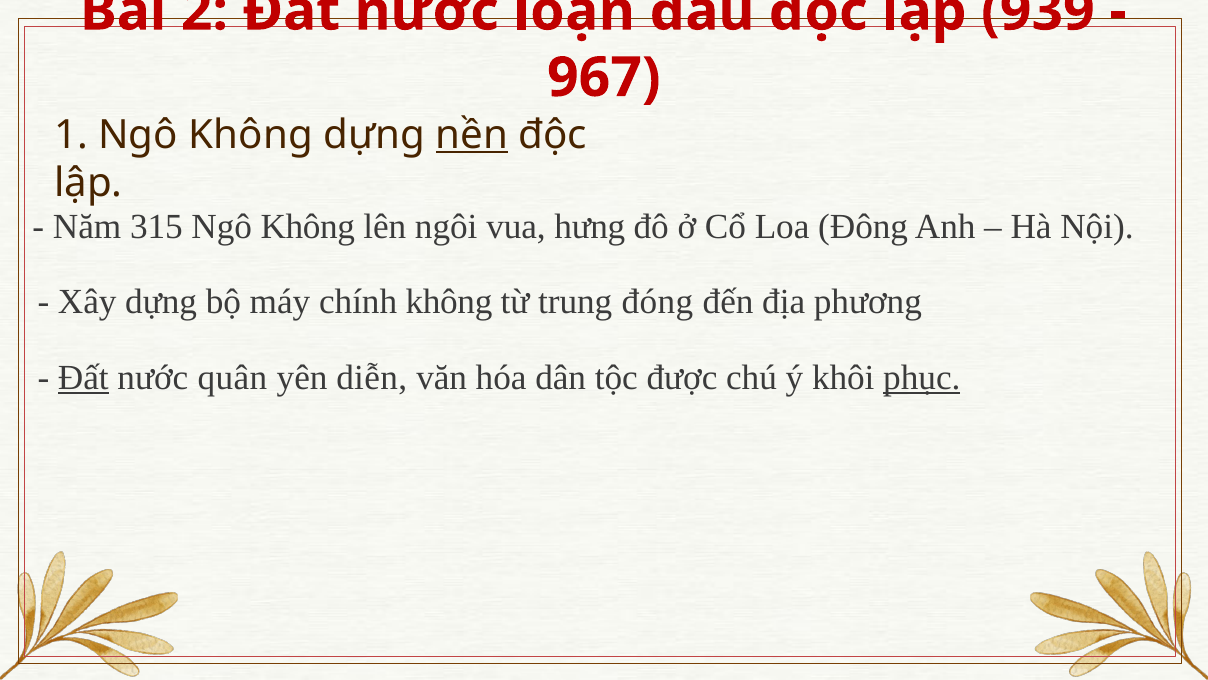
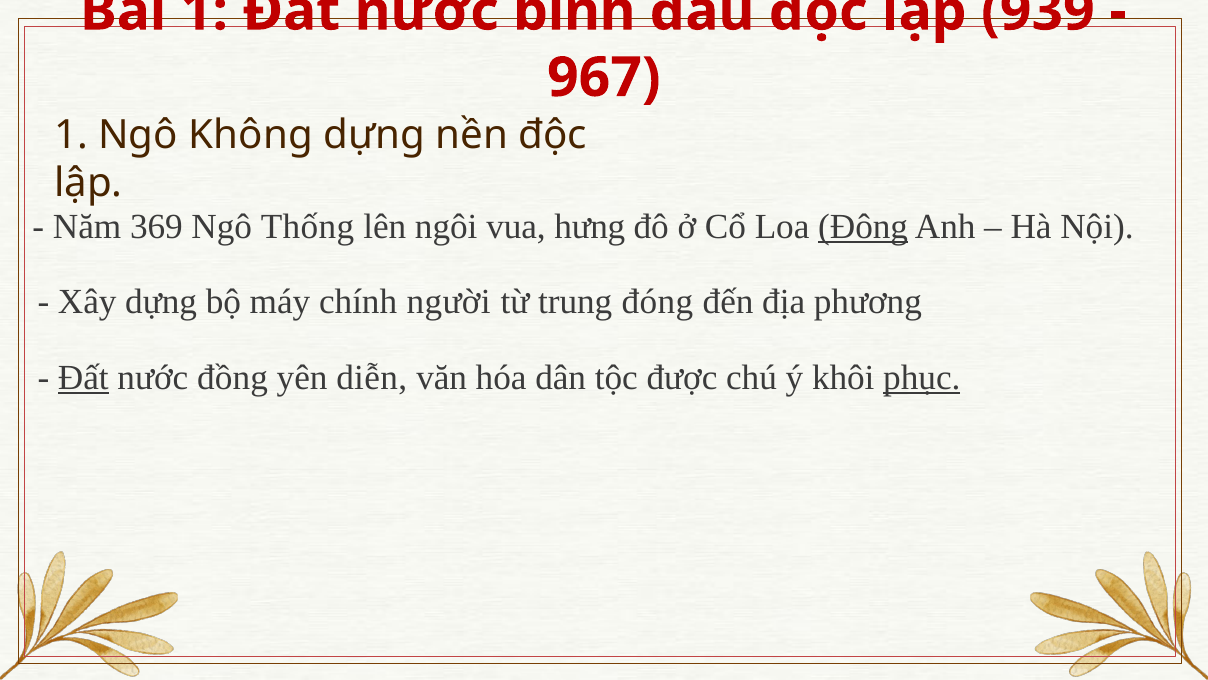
Bài 2: 2 -> 1
loạn: loạn -> bình
nền underline: present -> none
315: 315 -> 369
Không at (308, 227): Không -> Thống
Đông underline: none -> present
chính không: không -> người
quân: quân -> đồng
